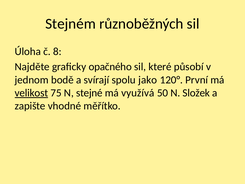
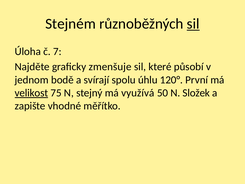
sil at (193, 24) underline: none -> present
8: 8 -> 7
opačného: opačného -> zmenšuje
jako: jako -> úhlu
stejné: stejné -> stejný
